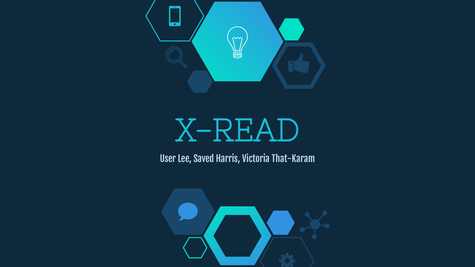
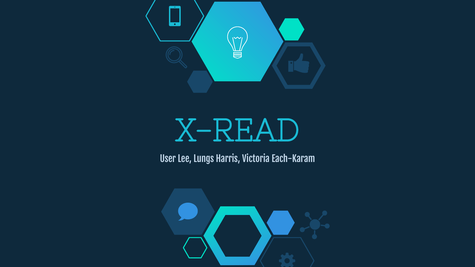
Saved: Saved -> Lungs
That-Karam: That-Karam -> Each-Karam
